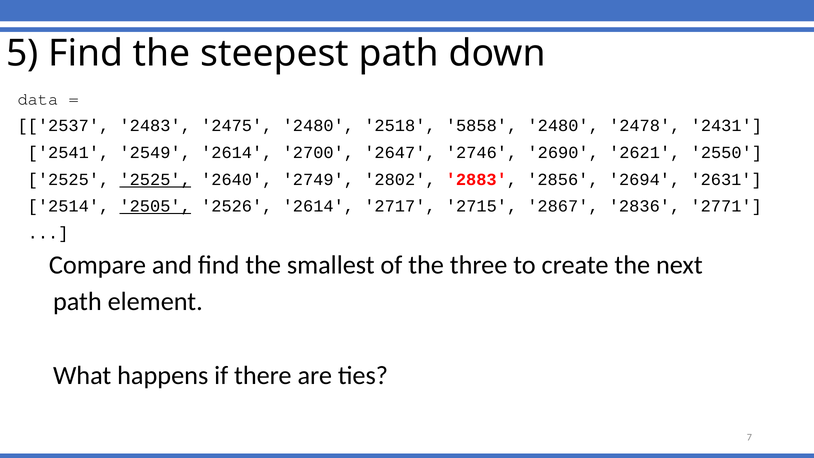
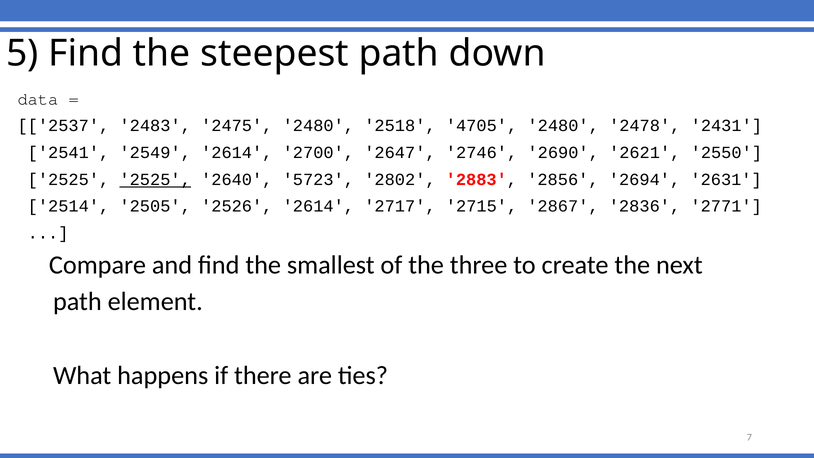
5858: 5858 -> 4705
2749: 2749 -> 5723
2505 underline: present -> none
